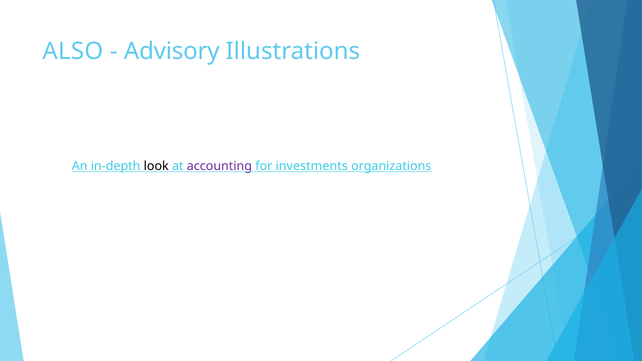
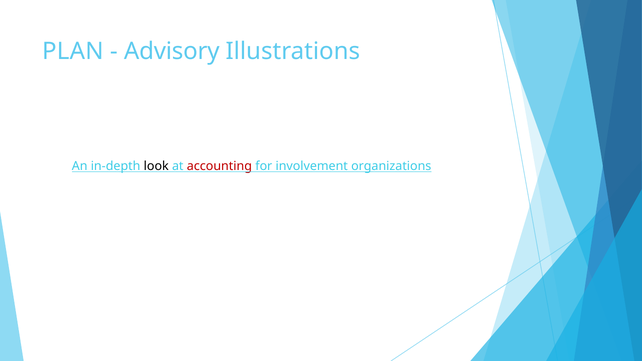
ALSO: ALSO -> PLAN
accounting colour: purple -> red
investments: investments -> involvement
